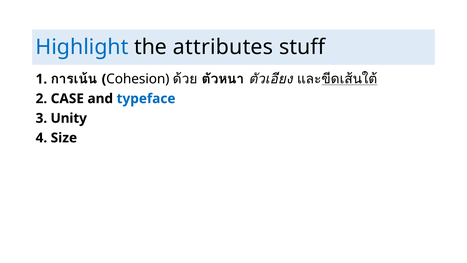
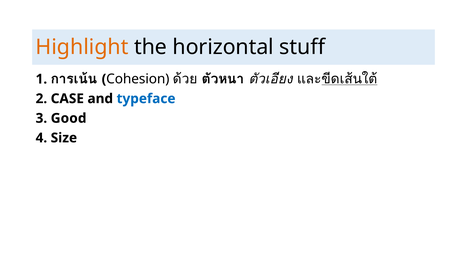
Highlight colour: blue -> orange
attributes: attributes -> horizontal
Unity: Unity -> Good
